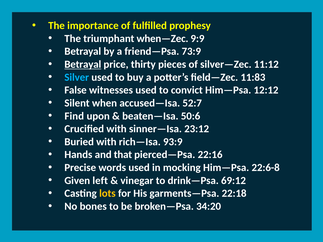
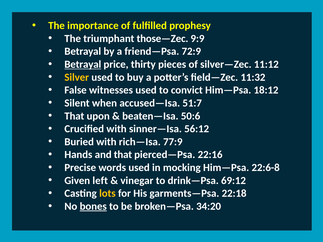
when—Zec: when—Zec -> those—Zec
73:9: 73:9 -> 72:9
Silver colour: light blue -> yellow
11:83: 11:83 -> 11:32
12:12: 12:12 -> 18:12
52:7: 52:7 -> 51:7
Find at (74, 116): Find -> That
23:12: 23:12 -> 56:12
93:9: 93:9 -> 77:9
bones underline: none -> present
